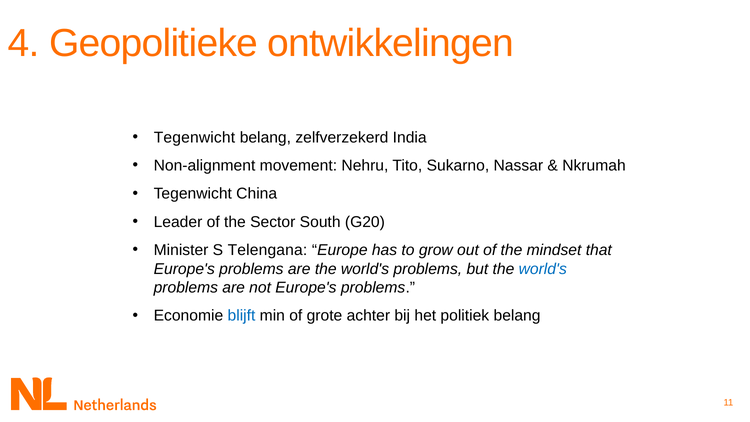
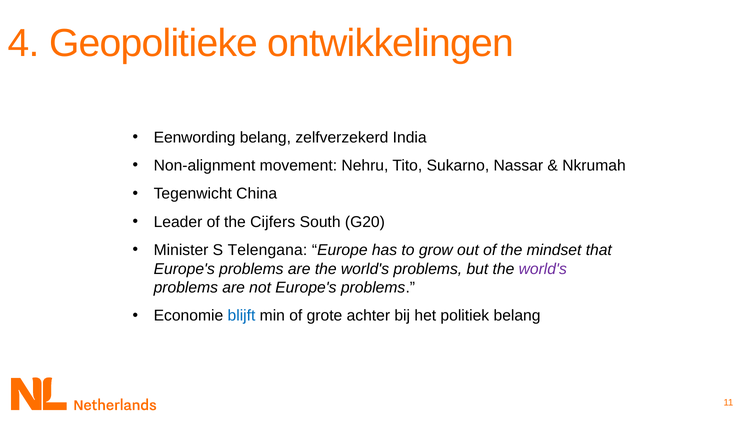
Tegenwicht at (194, 137): Tegenwicht -> Eenwording
Sector: Sector -> Cijfers
world's at (543, 269) colour: blue -> purple
